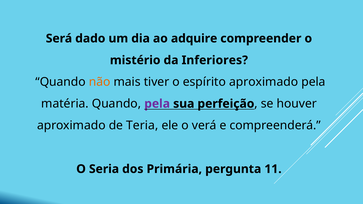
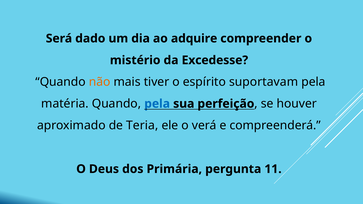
Inferiores: Inferiores -> Excedesse
espírito aproximado: aproximado -> suportavam
pela at (157, 104) colour: purple -> blue
Seria: Seria -> Deus
